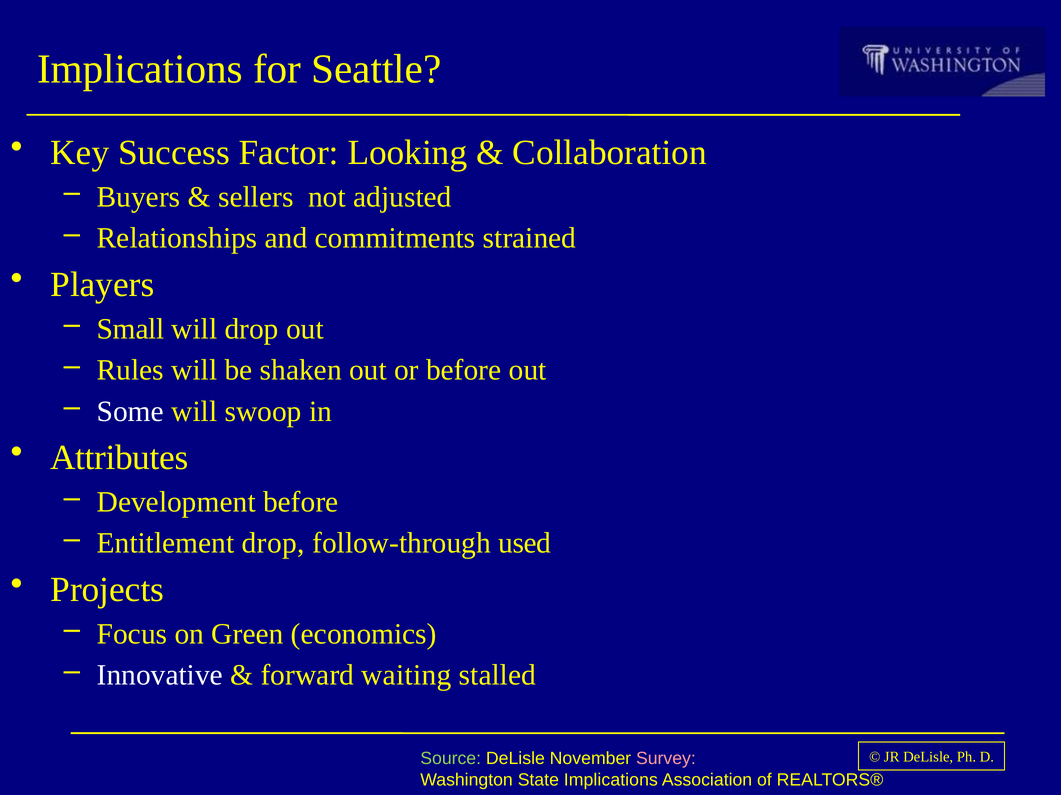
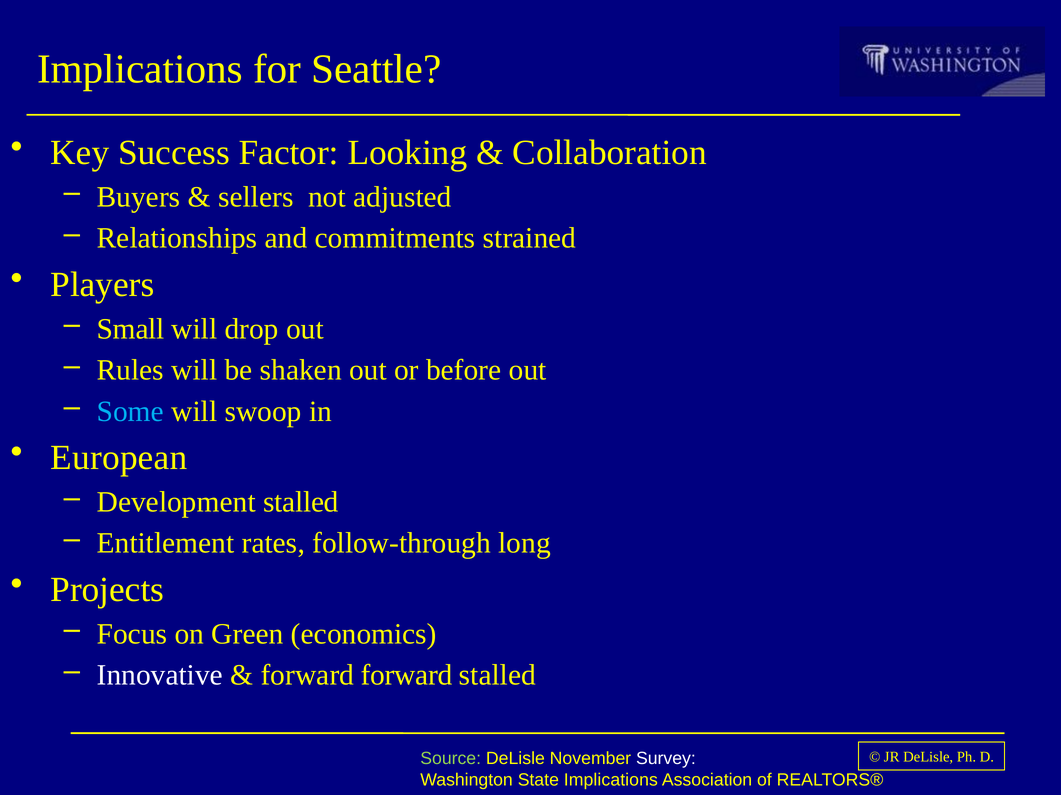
Some colour: white -> light blue
Attributes: Attributes -> European
Development before: before -> stalled
Entitlement drop: drop -> rates
used: used -> long
forward waiting: waiting -> forward
Survey colour: pink -> white
